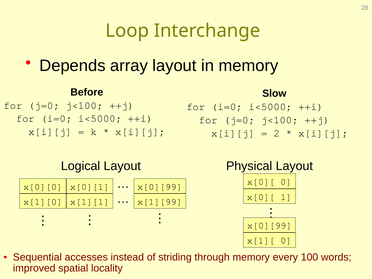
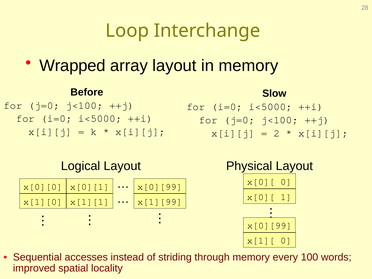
Depends: Depends -> Wrapped
